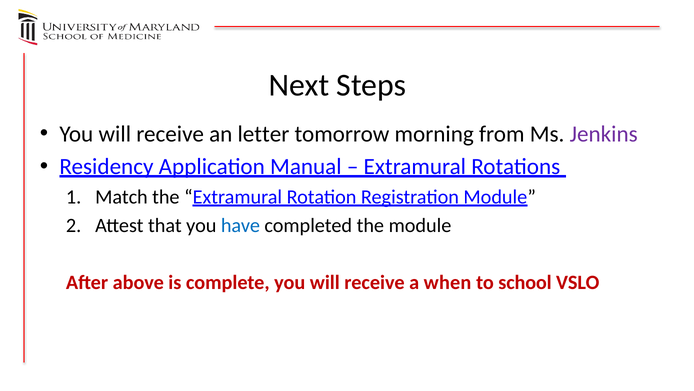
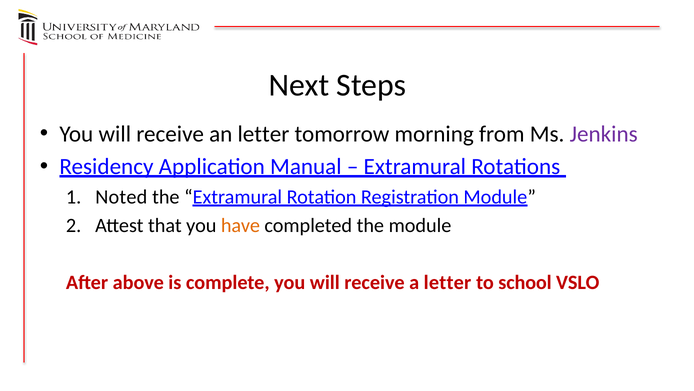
Match: Match -> Noted
have colour: blue -> orange
a when: when -> letter
